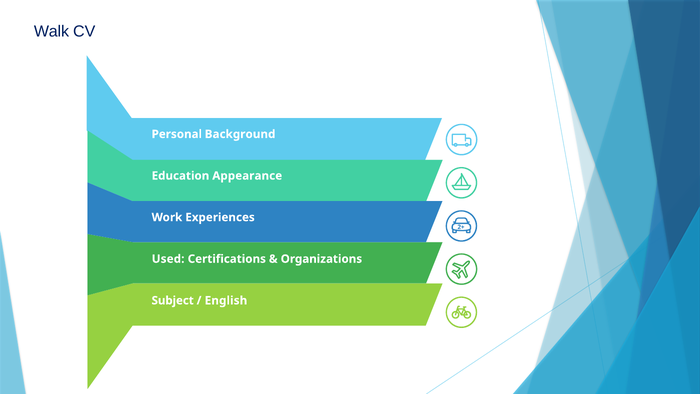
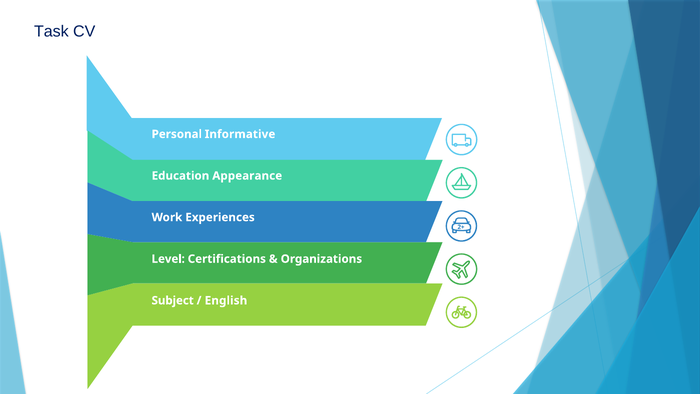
Walk: Walk -> Task
Background: Background -> Informative
Used: Used -> Level
